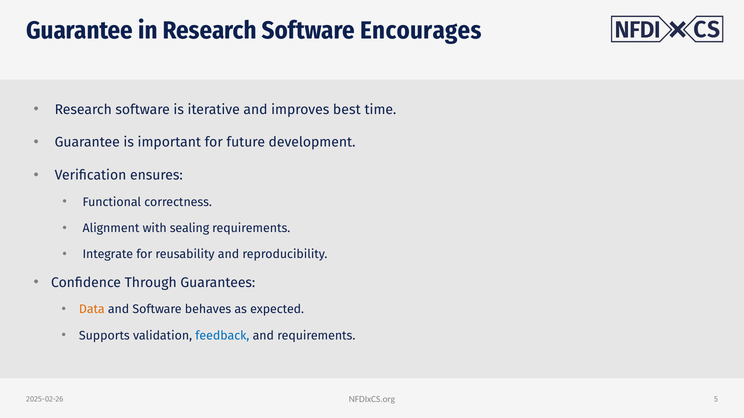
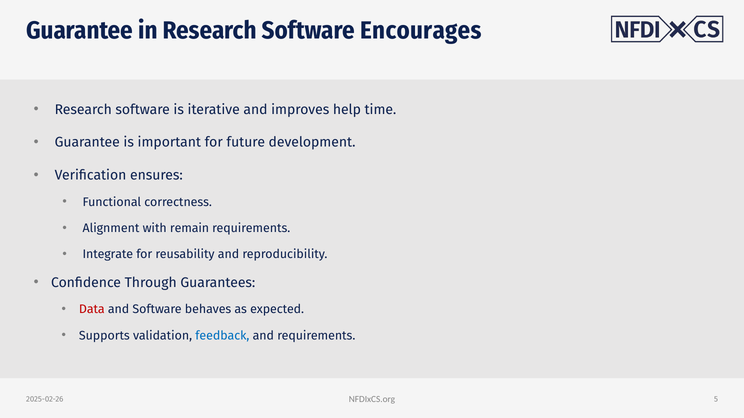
best: best -> help
sealing: sealing -> remain
Data colour: orange -> red
